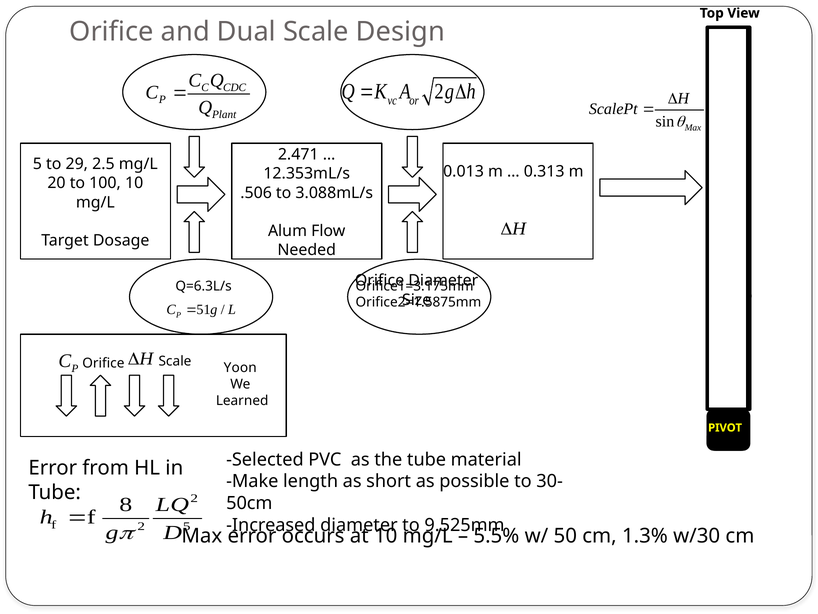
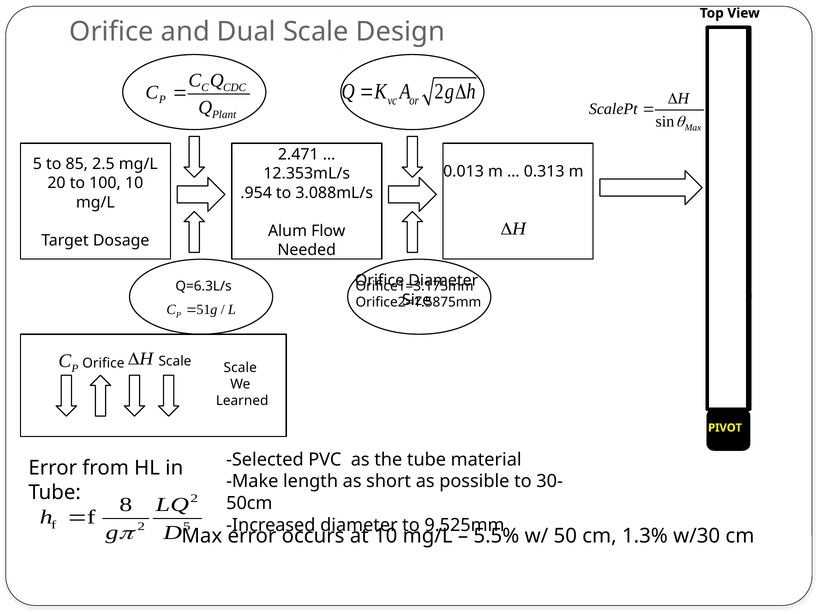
29: 29 -> 85
.506: .506 -> .954
Yoon at (240, 368): Yoon -> Scale
